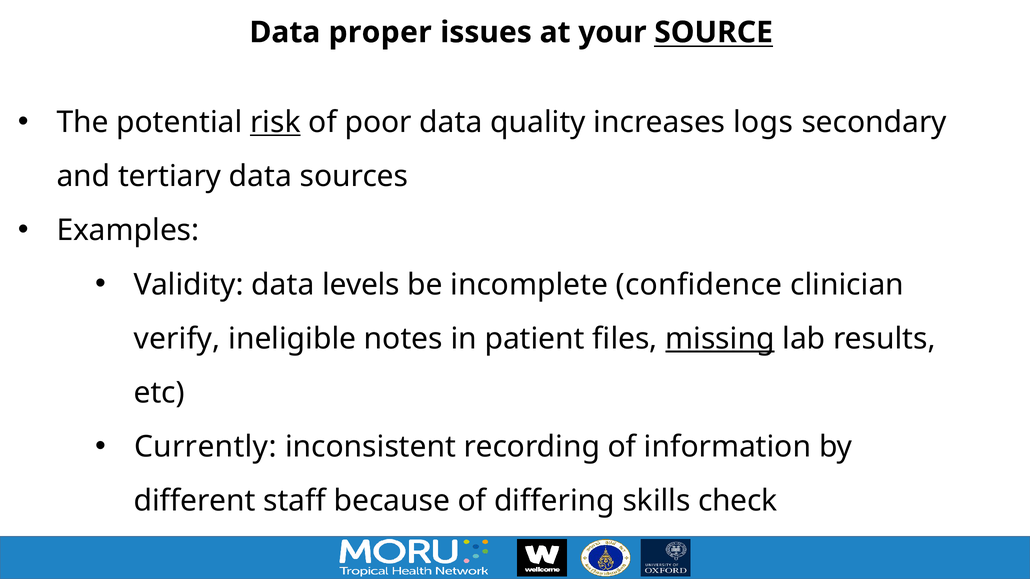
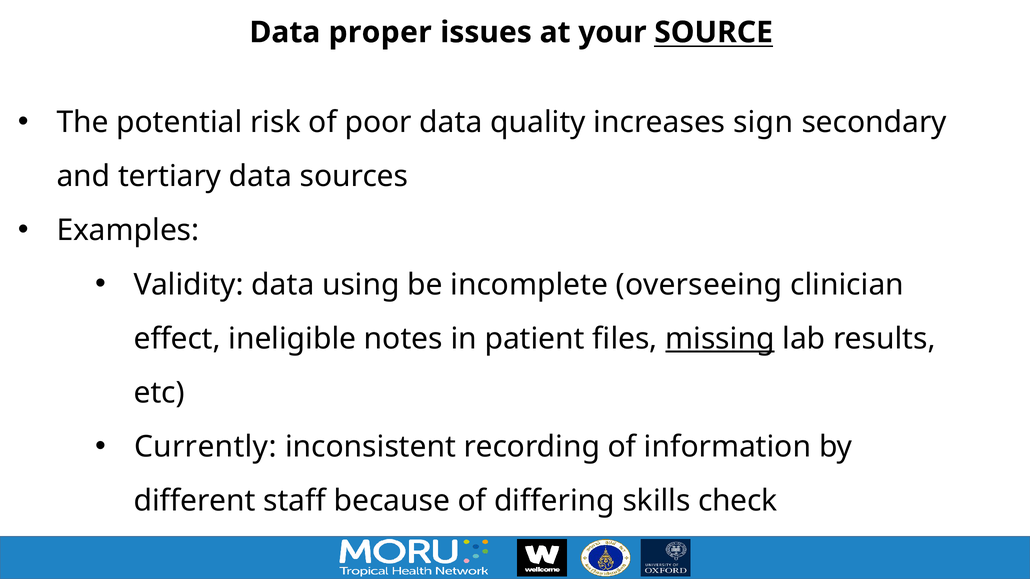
risk underline: present -> none
logs: logs -> sign
levels: levels -> using
confidence: confidence -> overseeing
verify: verify -> effect
